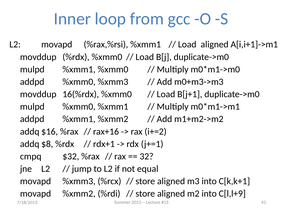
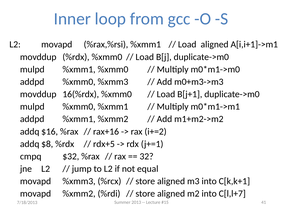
rdx+1: rdx+1 -> rdx+5
C[l,l+9: C[l,l+9 -> C[l,l+7
